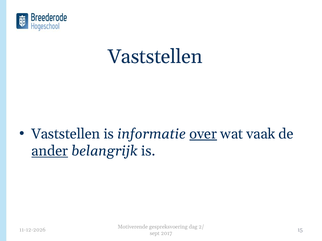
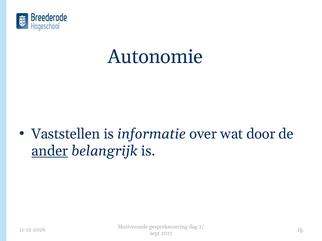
Vaststellen at (155, 57): Vaststellen -> Autonomie
over underline: present -> none
vaak: vaak -> door
